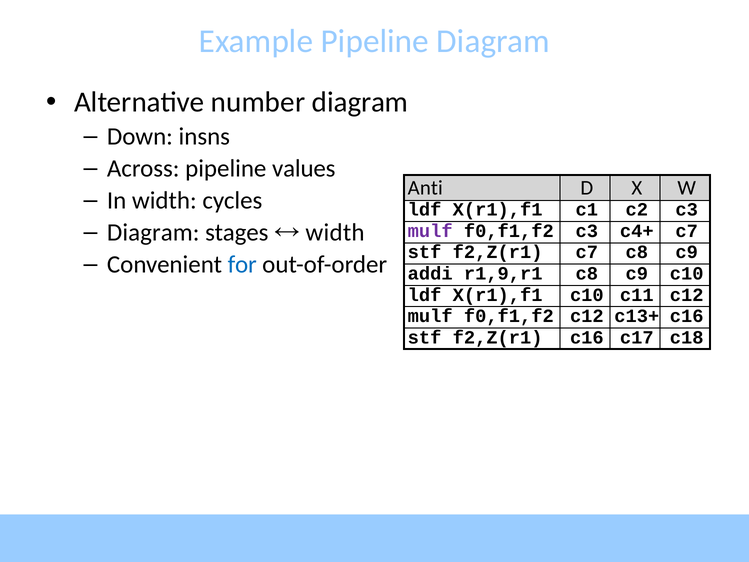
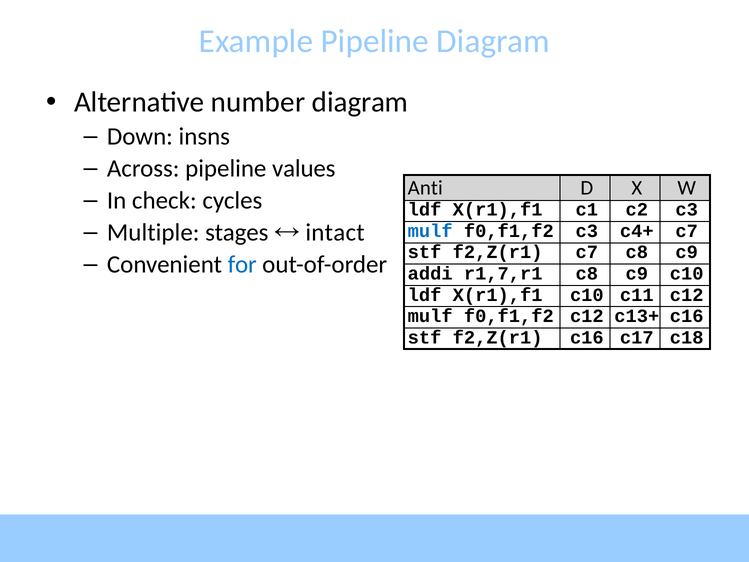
In width: width -> check
Diagram at (153, 232): Diagram -> Multiple
width at (335, 232): width -> intact
mulf at (430, 231) colour: purple -> blue
r1,9,r1: r1,9,r1 -> r1,7,r1
